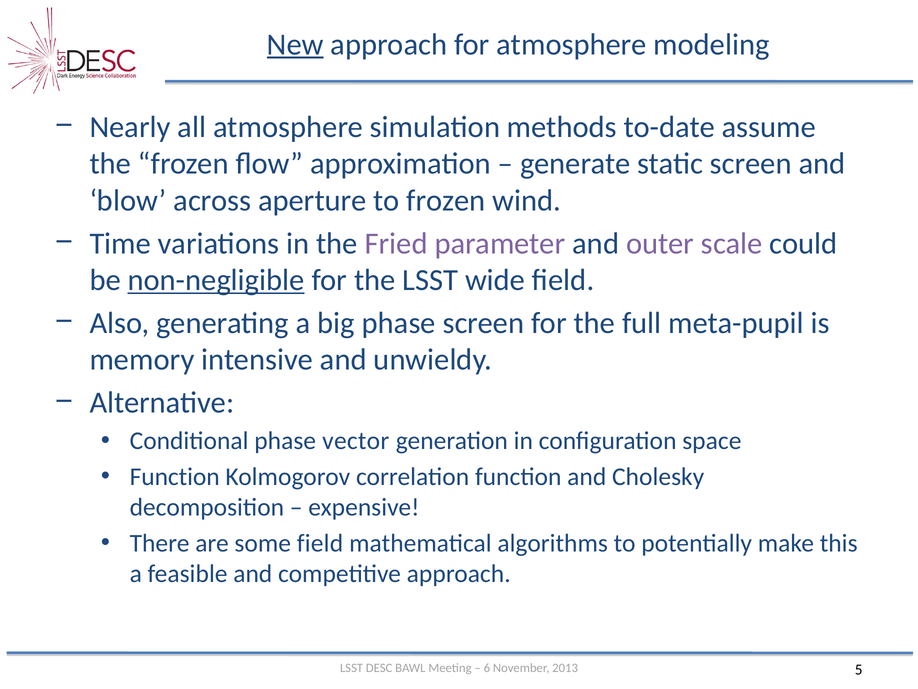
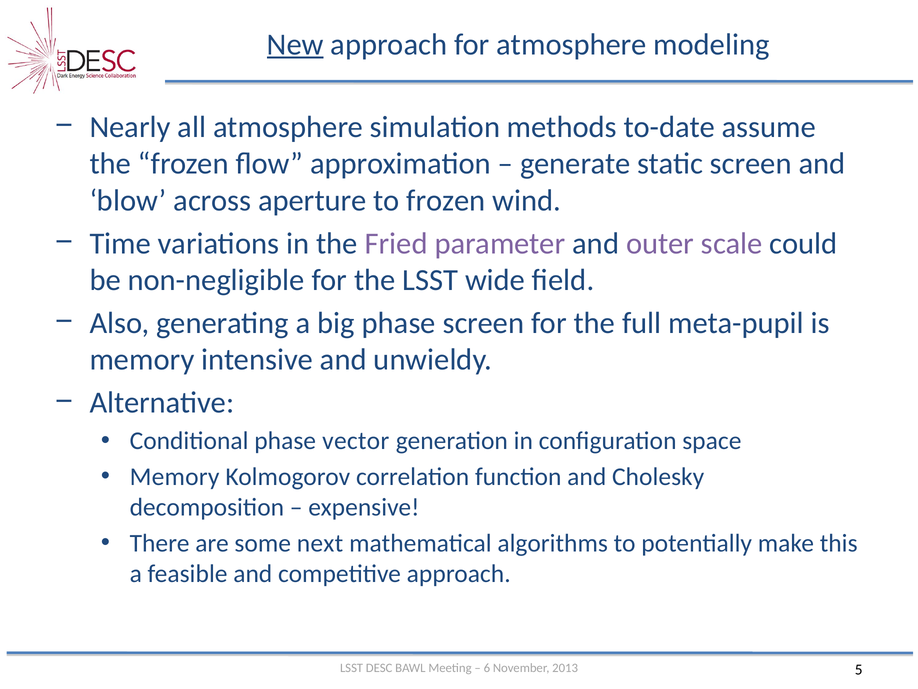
non-negligible underline: present -> none
Function at (175, 476): Function -> Memory
some field: field -> next
